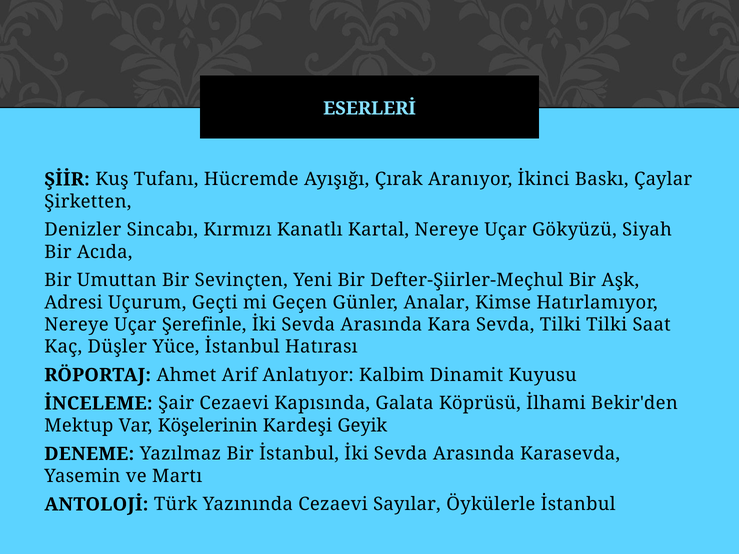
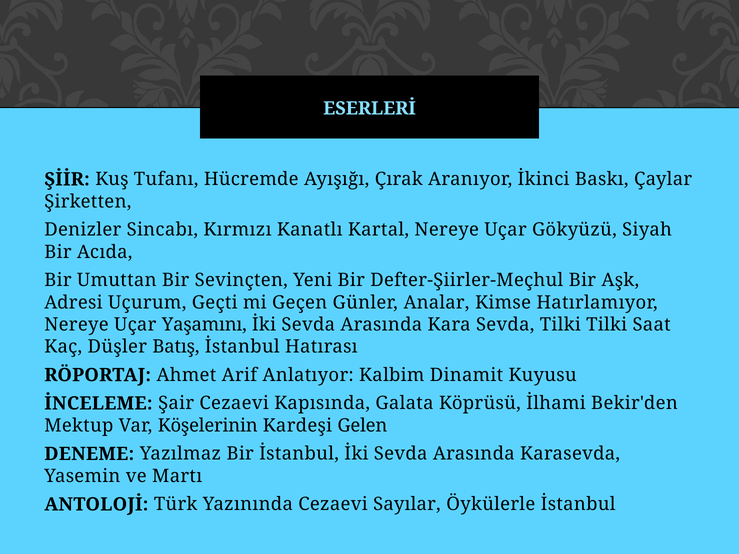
Şerefinle: Şerefinle -> Yaşamını
Yüce: Yüce -> Batış
Geyik: Geyik -> Gelen
